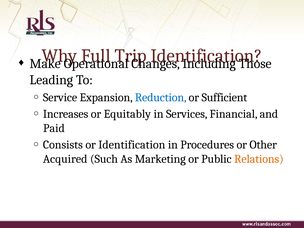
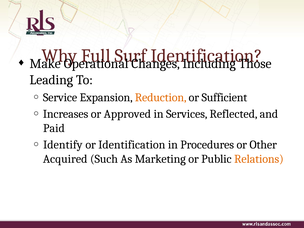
Trip: Trip -> Surf
Reduction colour: blue -> orange
Equitably: Equitably -> Approved
Financial: Financial -> Reflected
Consists: Consists -> Identify
